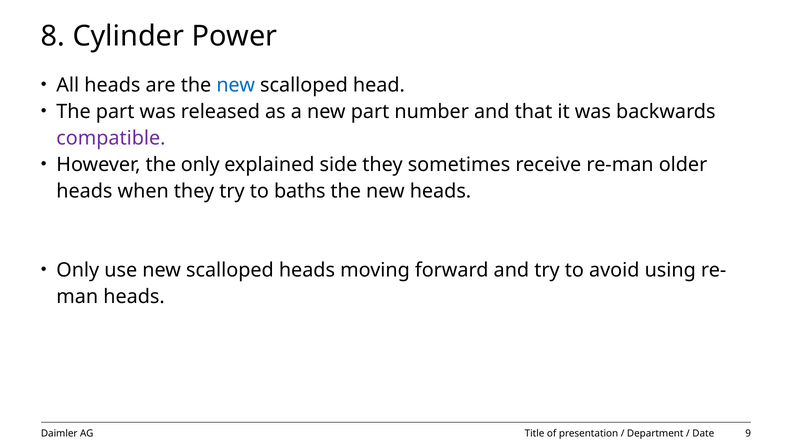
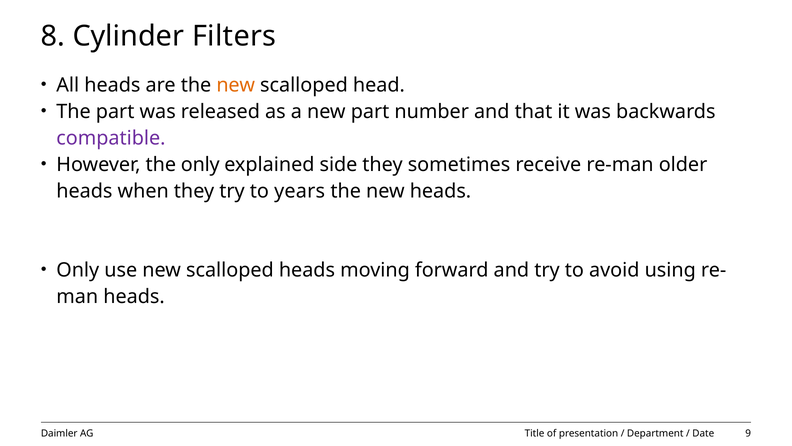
Power: Power -> Filters
new at (236, 85) colour: blue -> orange
baths: baths -> years
